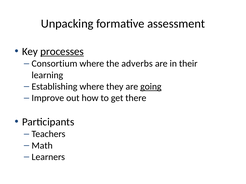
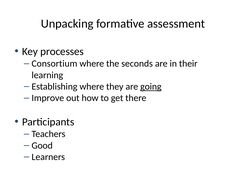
processes underline: present -> none
adverbs: adverbs -> seconds
Math: Math -> Good
